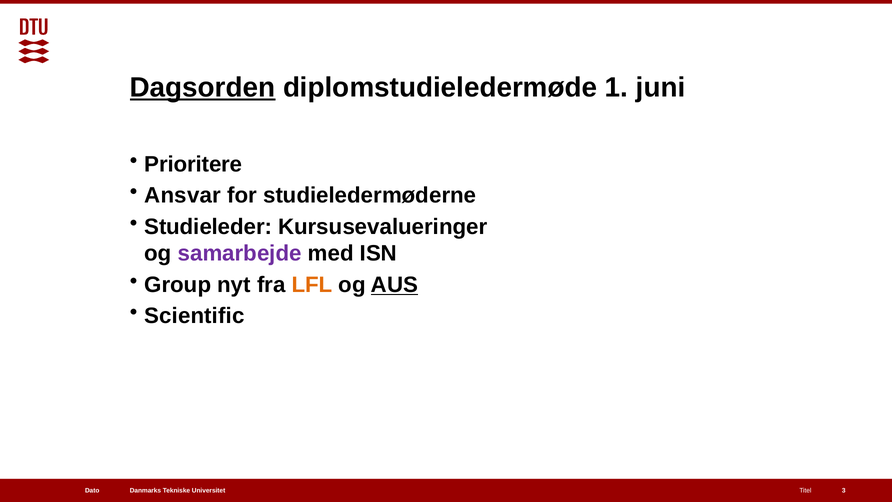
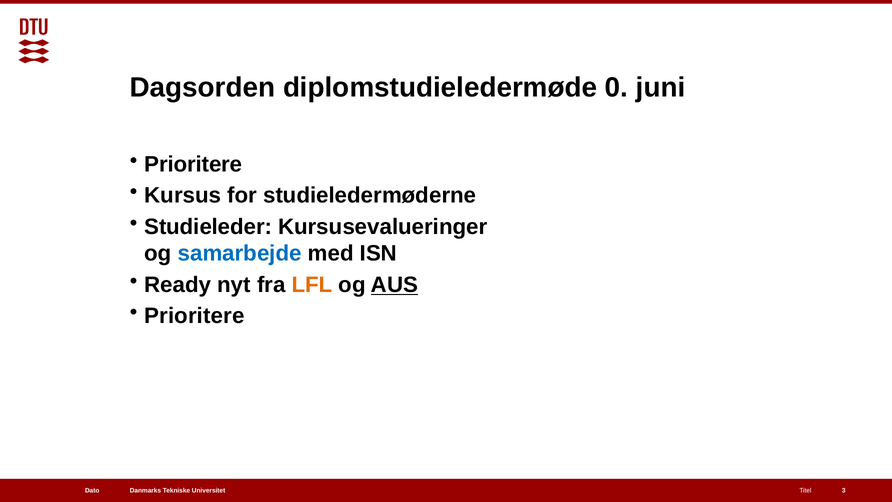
Dagsorden underline: present -> none
1: 1 -> 0
Ansvar: Ansvar -> Kursus
samarbejde colour: purple -> blue
Group: Group -> Ready
Scientific at (194, 316): Scientific -> Prioritere
